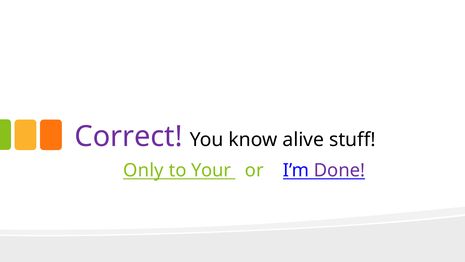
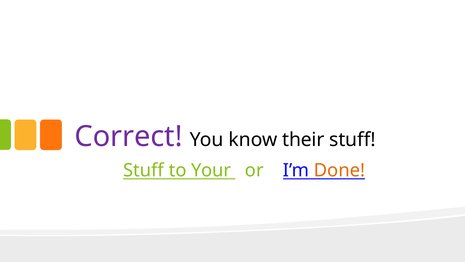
alive: alive -> their
Only at (143, 170): Only -> Stuff
Done colour: purple -> orange
